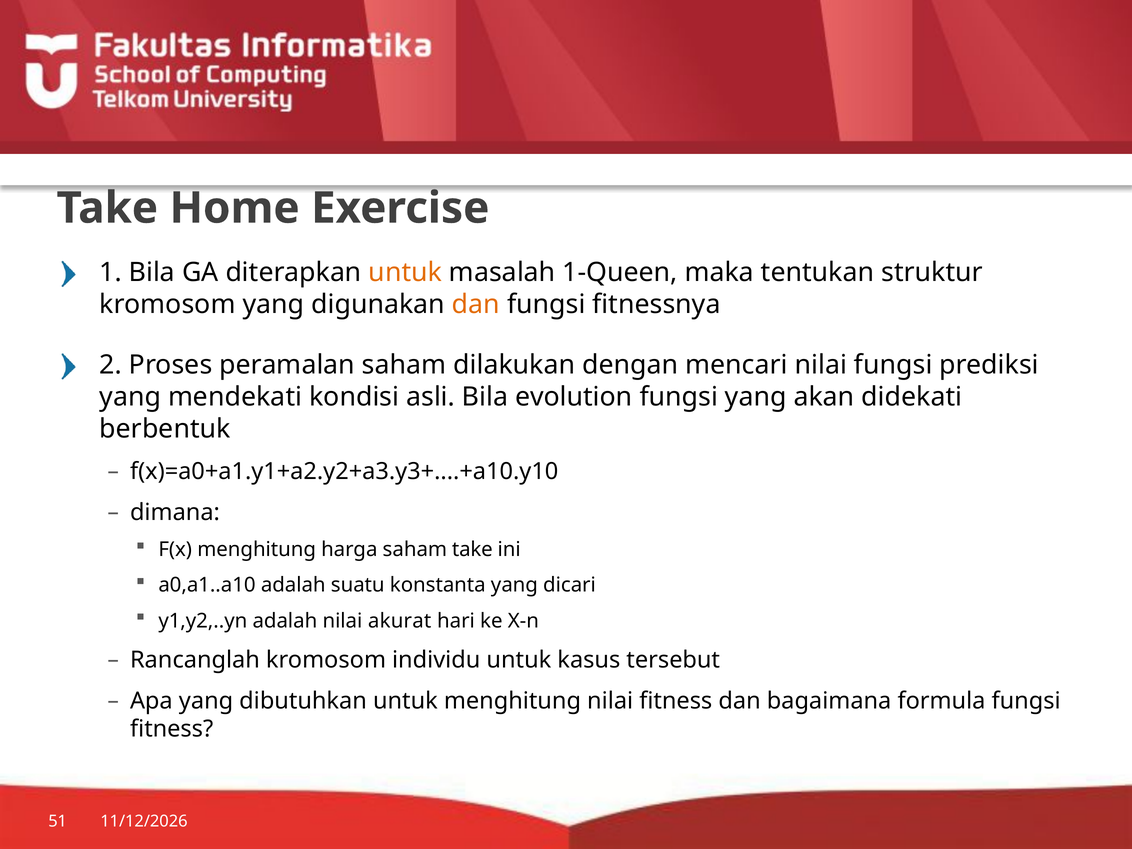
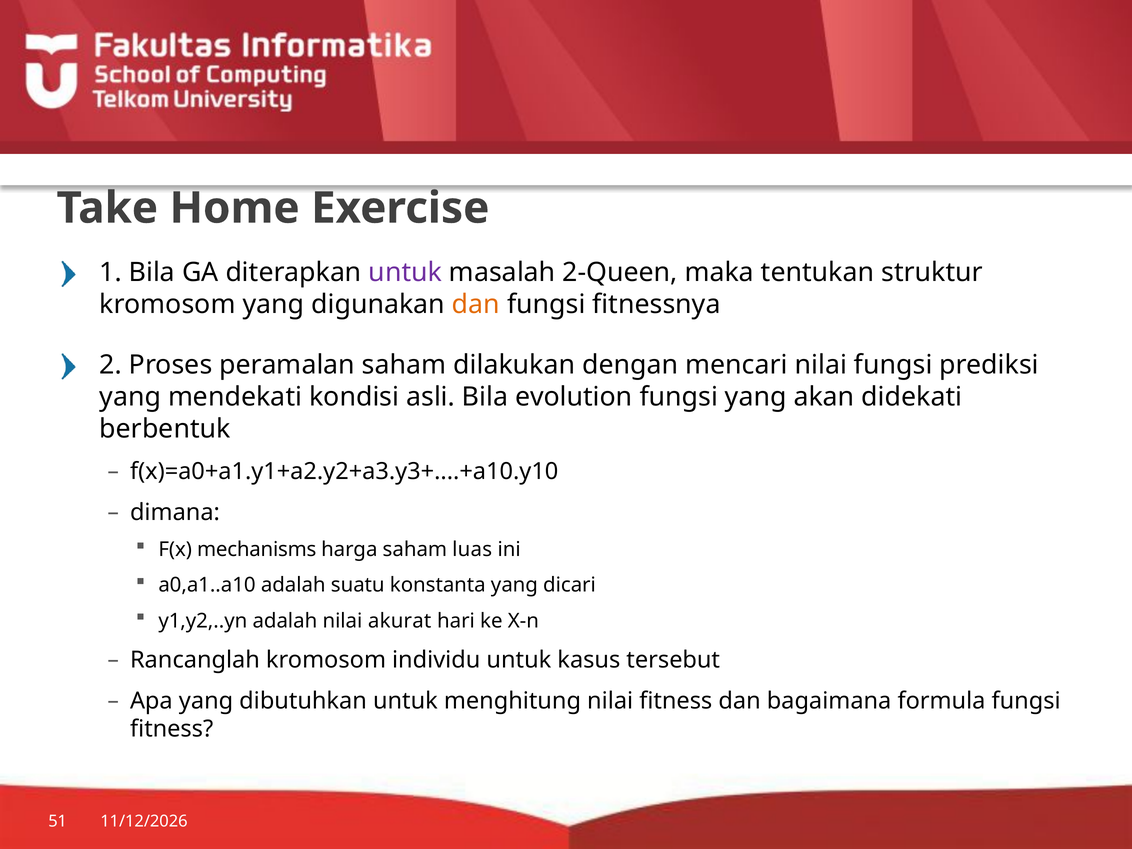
untuk at (405, 272) colour: orange -> purple
1-Queen: 1-Queen -> 2-Queen
F(x menghitung: menghitung -> mechanisms
saham take: take -> luas
